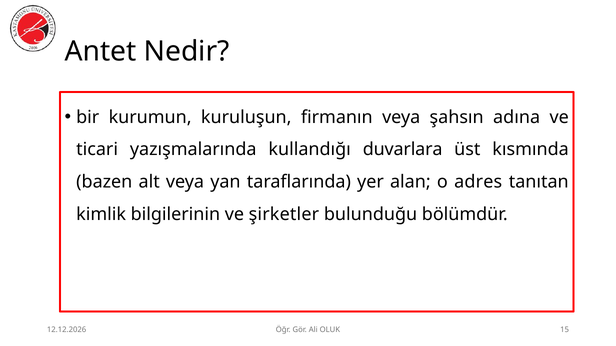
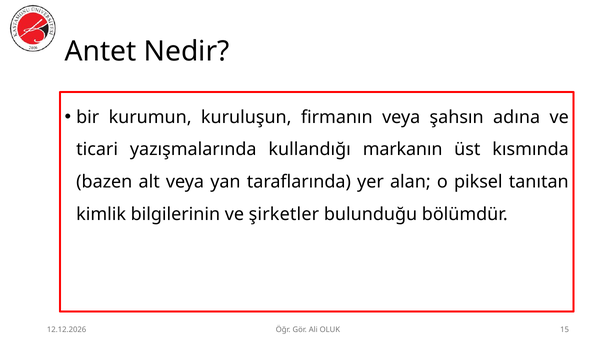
duvarlara: duvarlara -> markanın
adres: adres -> piksel
